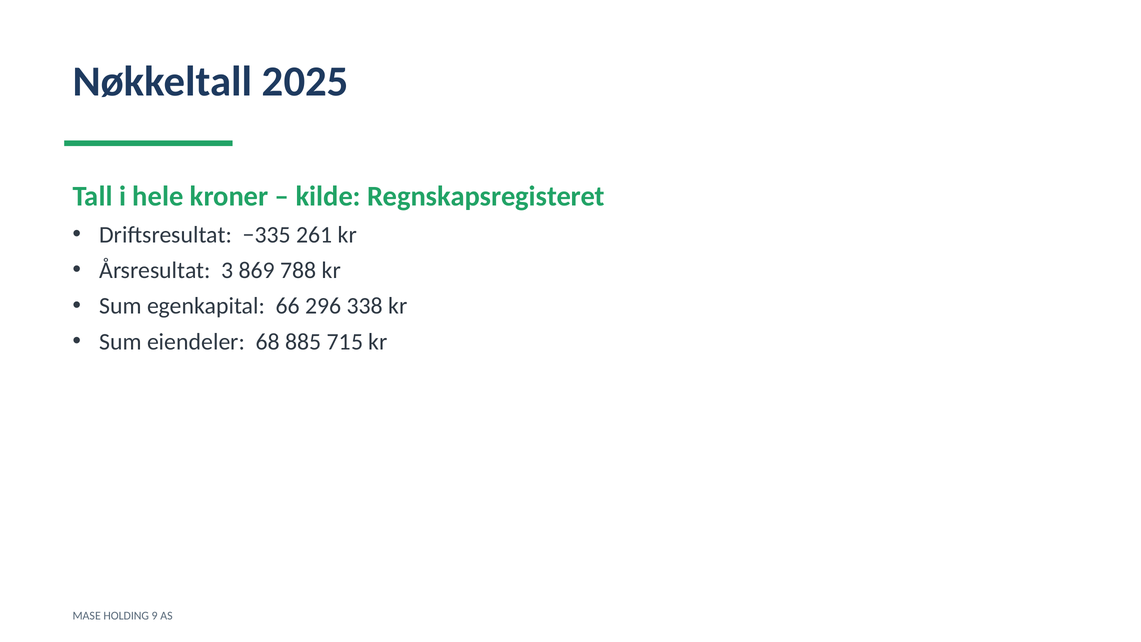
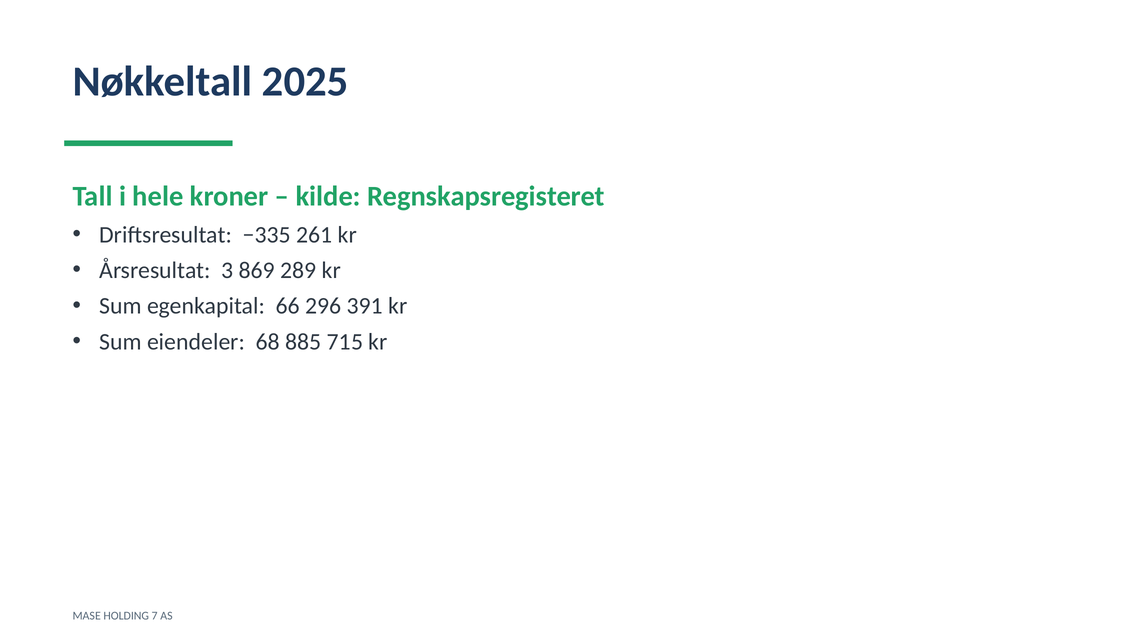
788: 788 -> 289
338: 338 -> 391
9: 9 -> 7
